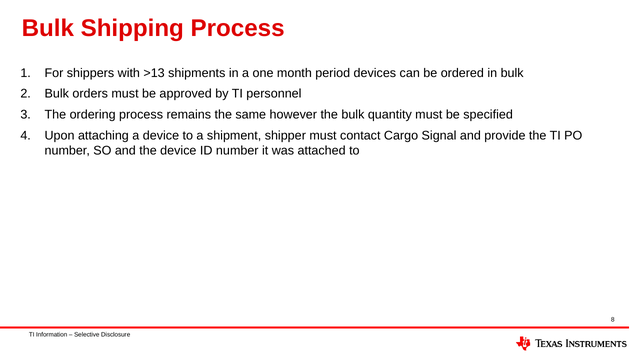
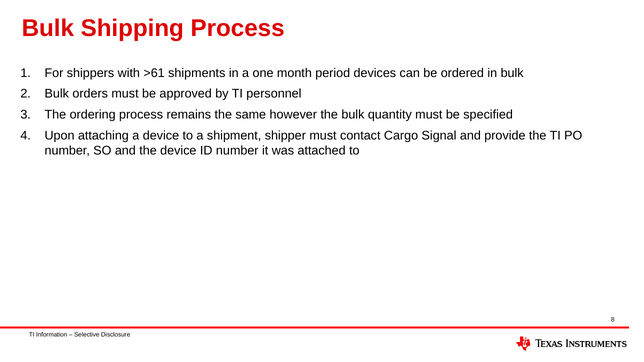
>13: >13 -> >61
